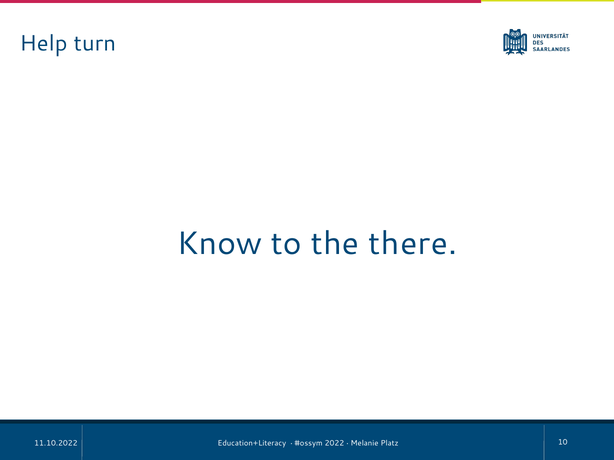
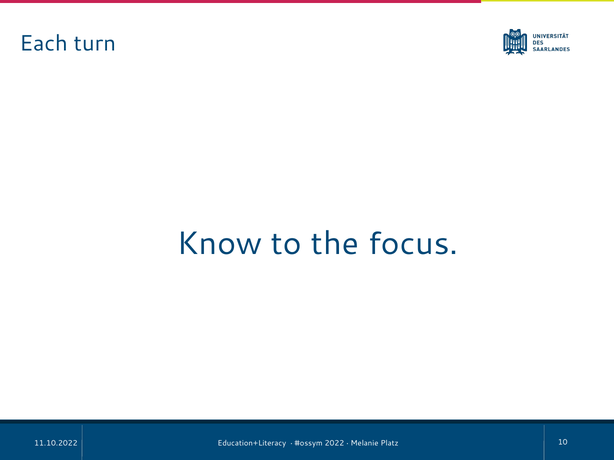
Help: Help -> Each
there: there -> focus
